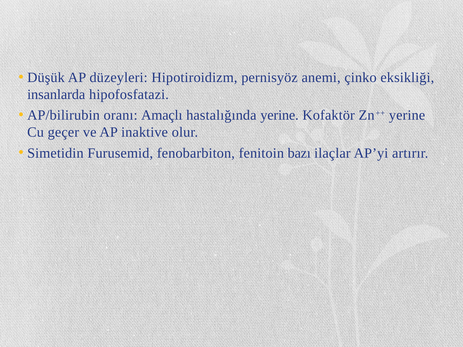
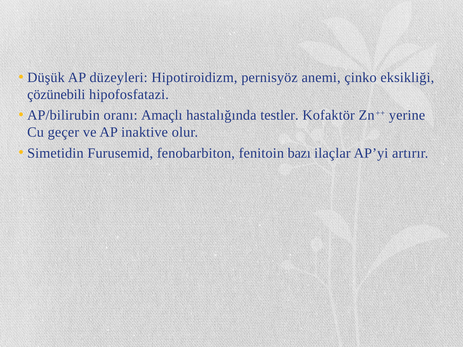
insanlarda: insanlarda -> çözünebili
hastalığında yerine: yerine -> testler
